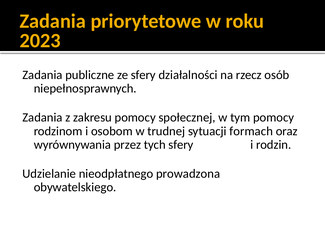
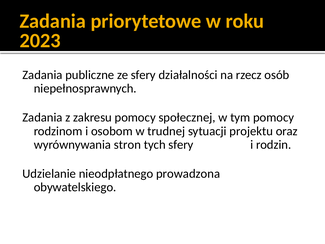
formach: formach -> projektu
przez: przez -> stron
